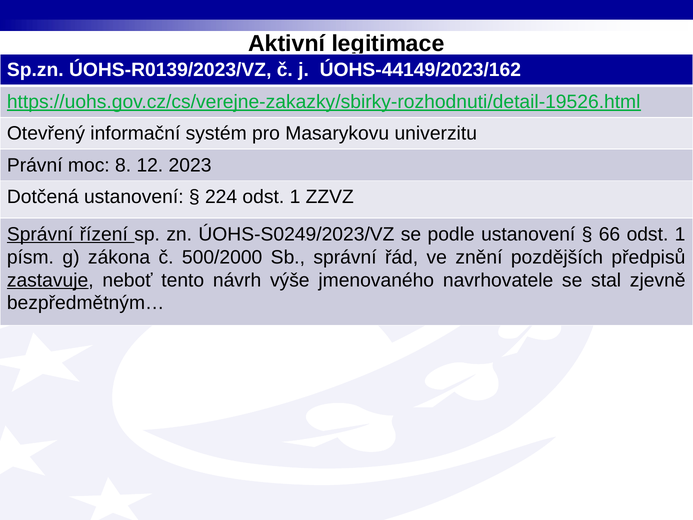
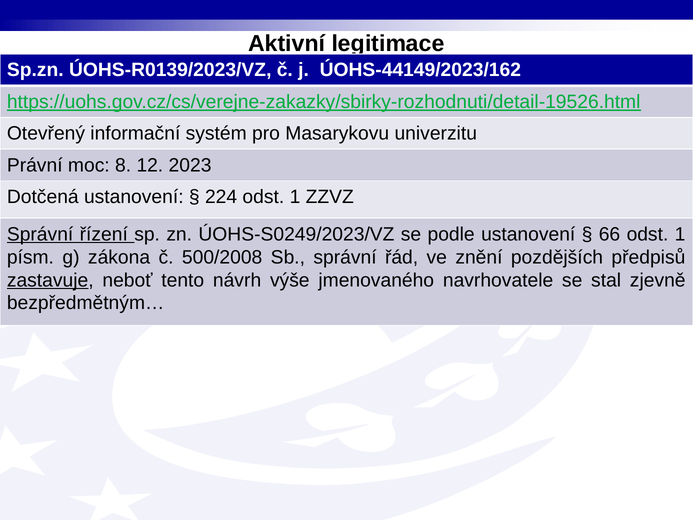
500/2000: 500/2000 -> 500/2008
